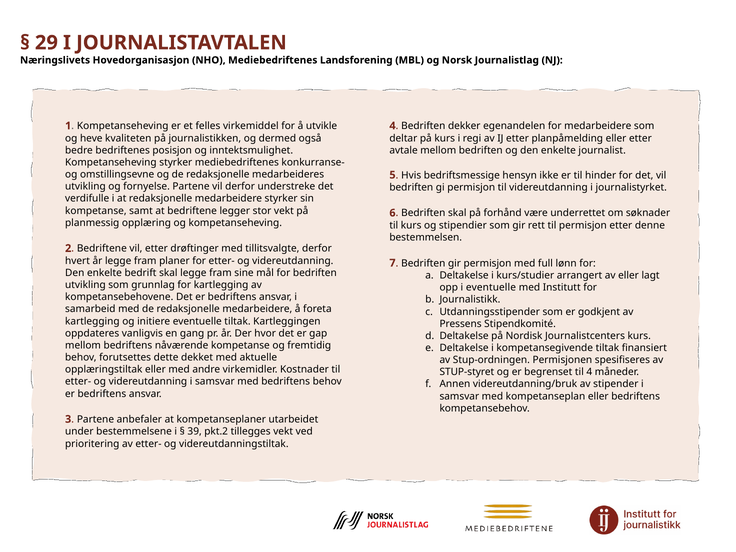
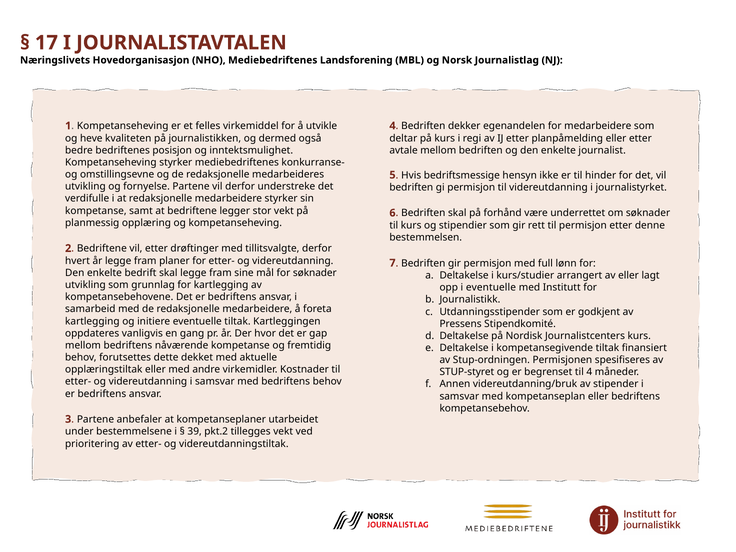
29: 29 -> 17
for bedriften: bedriften -> søknader
